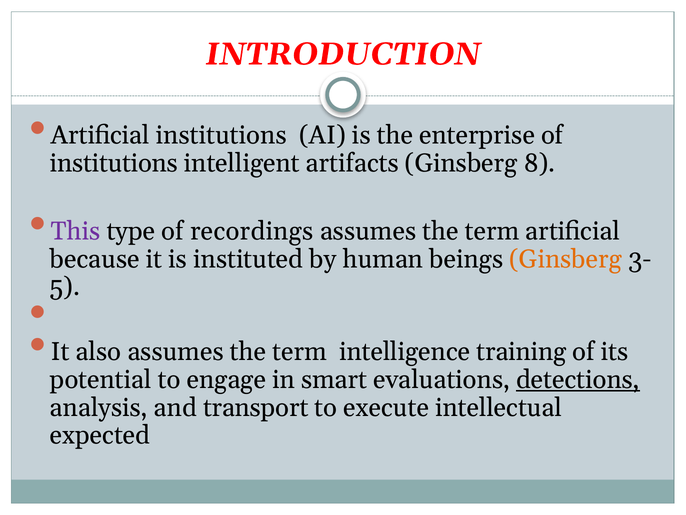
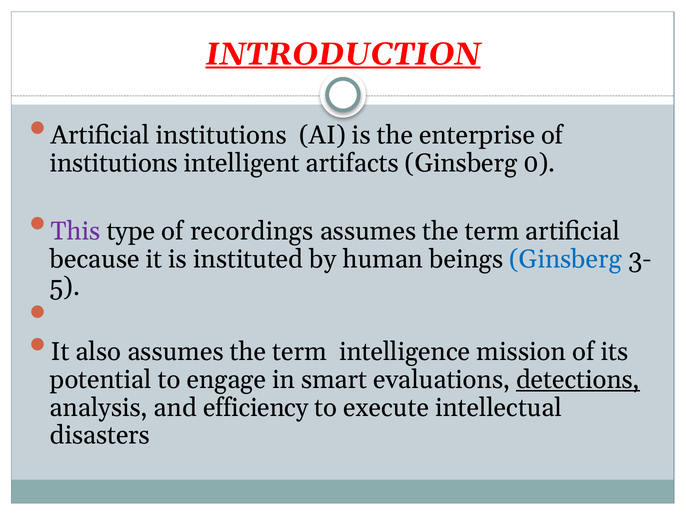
INTRODUCTION underline: none -> present
8: 8 -> 0
Ginsberg at (566, 259) colour: orange -> blue
training: training -> mission
transport: transport -> efficiency
expected: expected -> disasters
